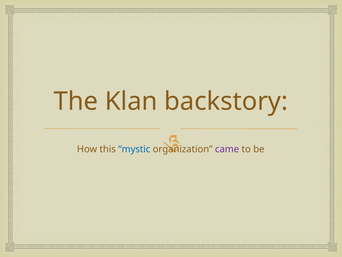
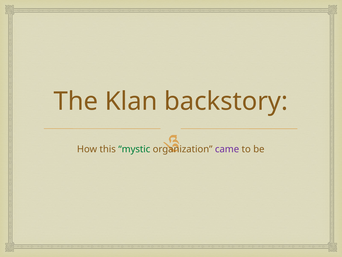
mystic colour: blue -> green
